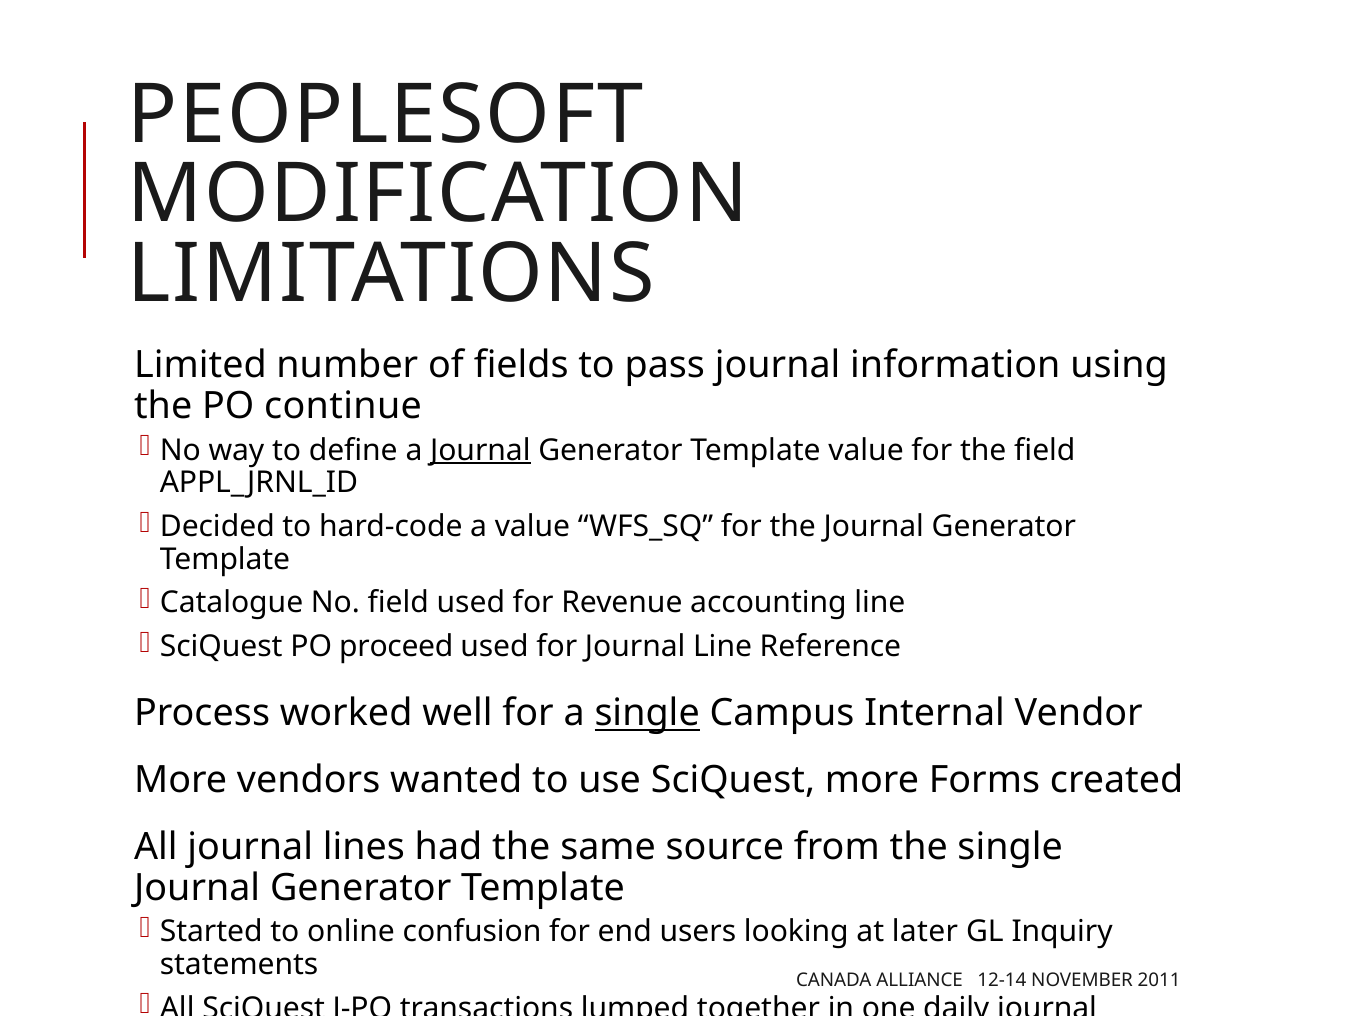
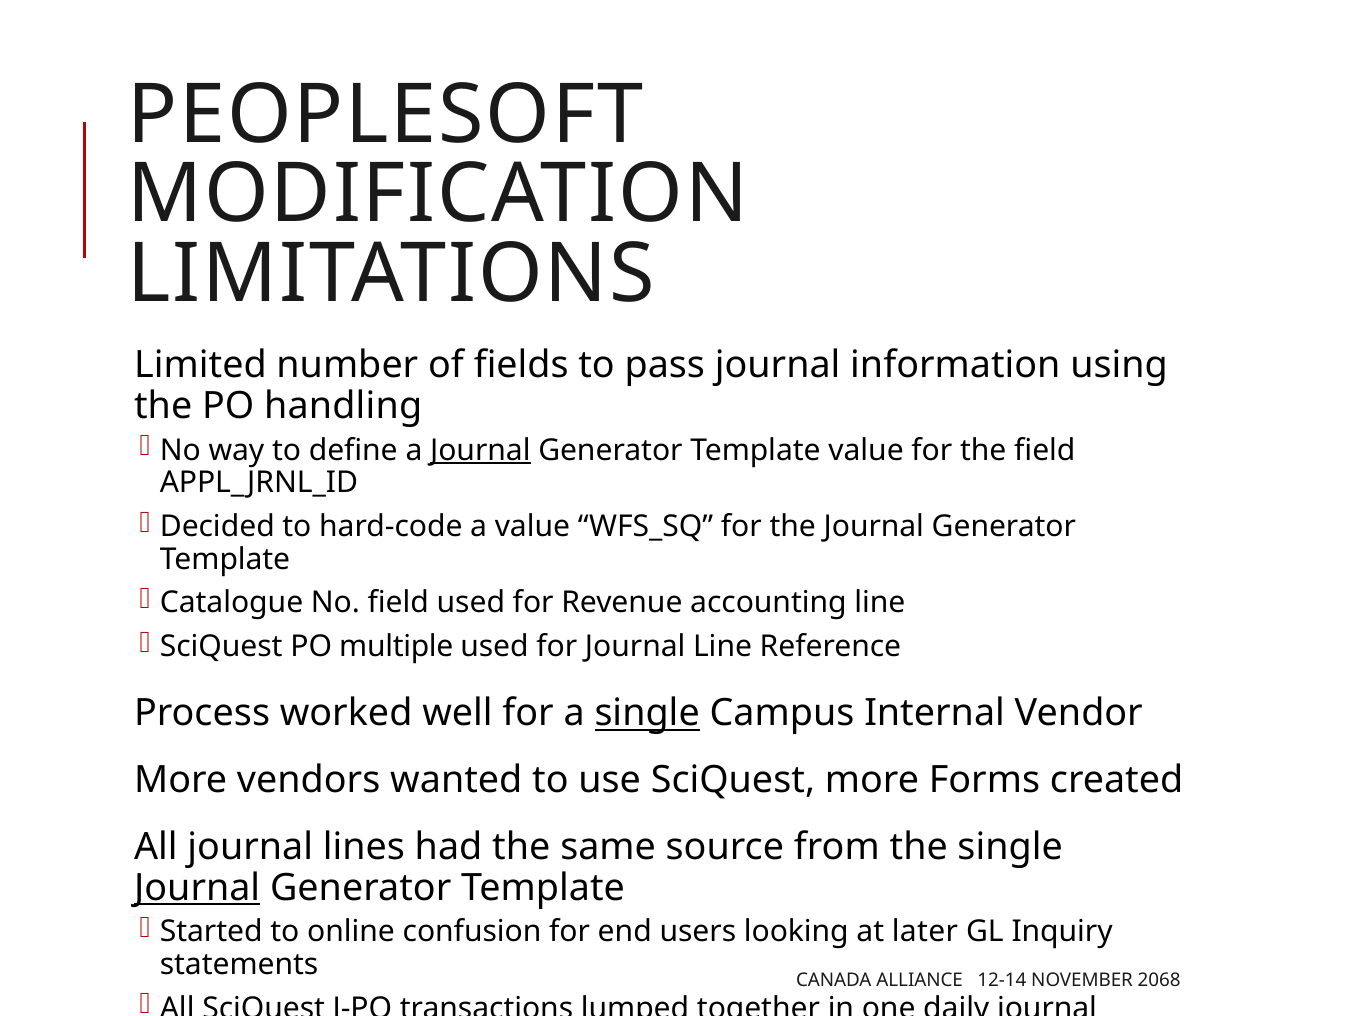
continue: continue -> handling
proceed: proceed -> multiple
Journal at (197, 888) underline: none -> present
2011: 2011 -> 2068
